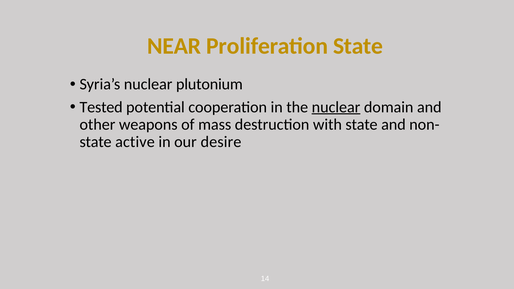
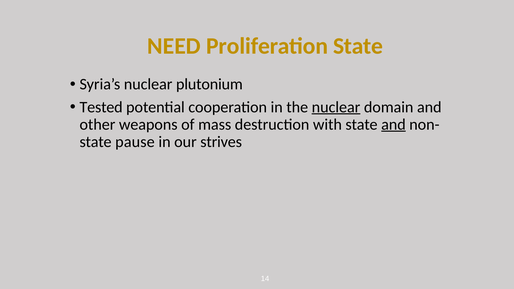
NEAR: NEAR -> NEED
and at (393, 124) underline: none -> present
active: active -> pause
desire: desire -> strives
